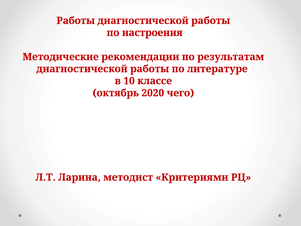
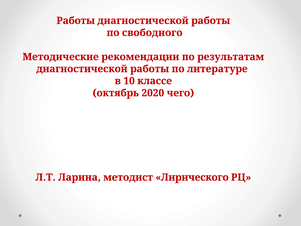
настроения: настроения -> свободного
Критериями: Критериями -> Лирического
